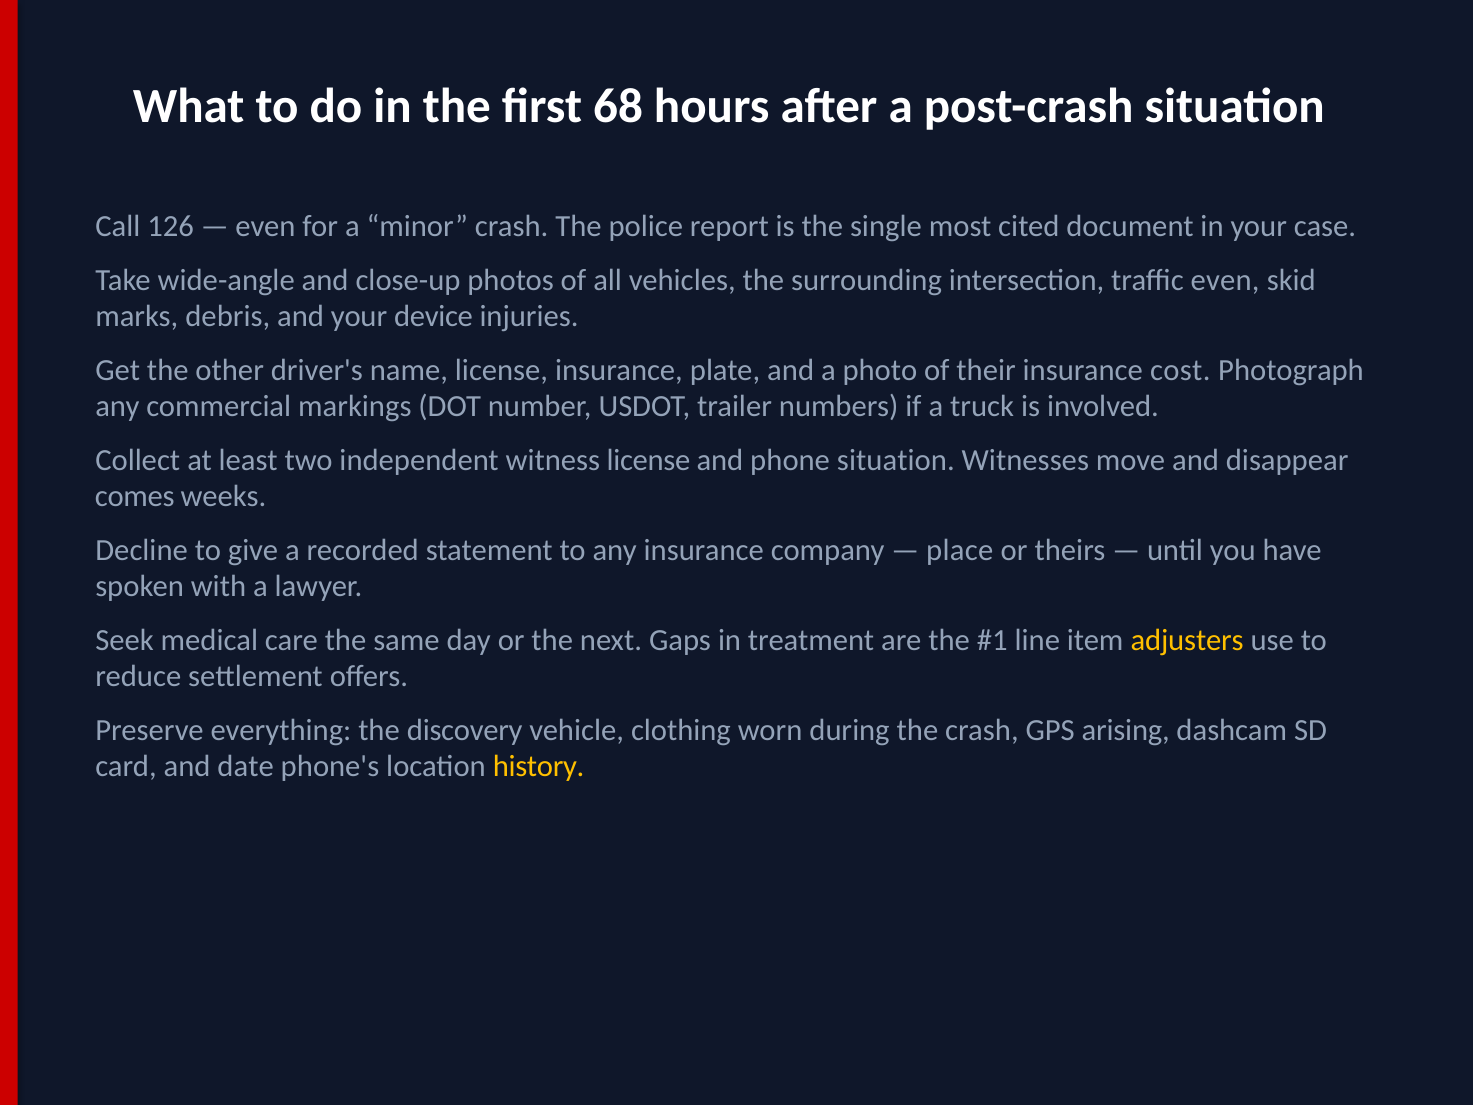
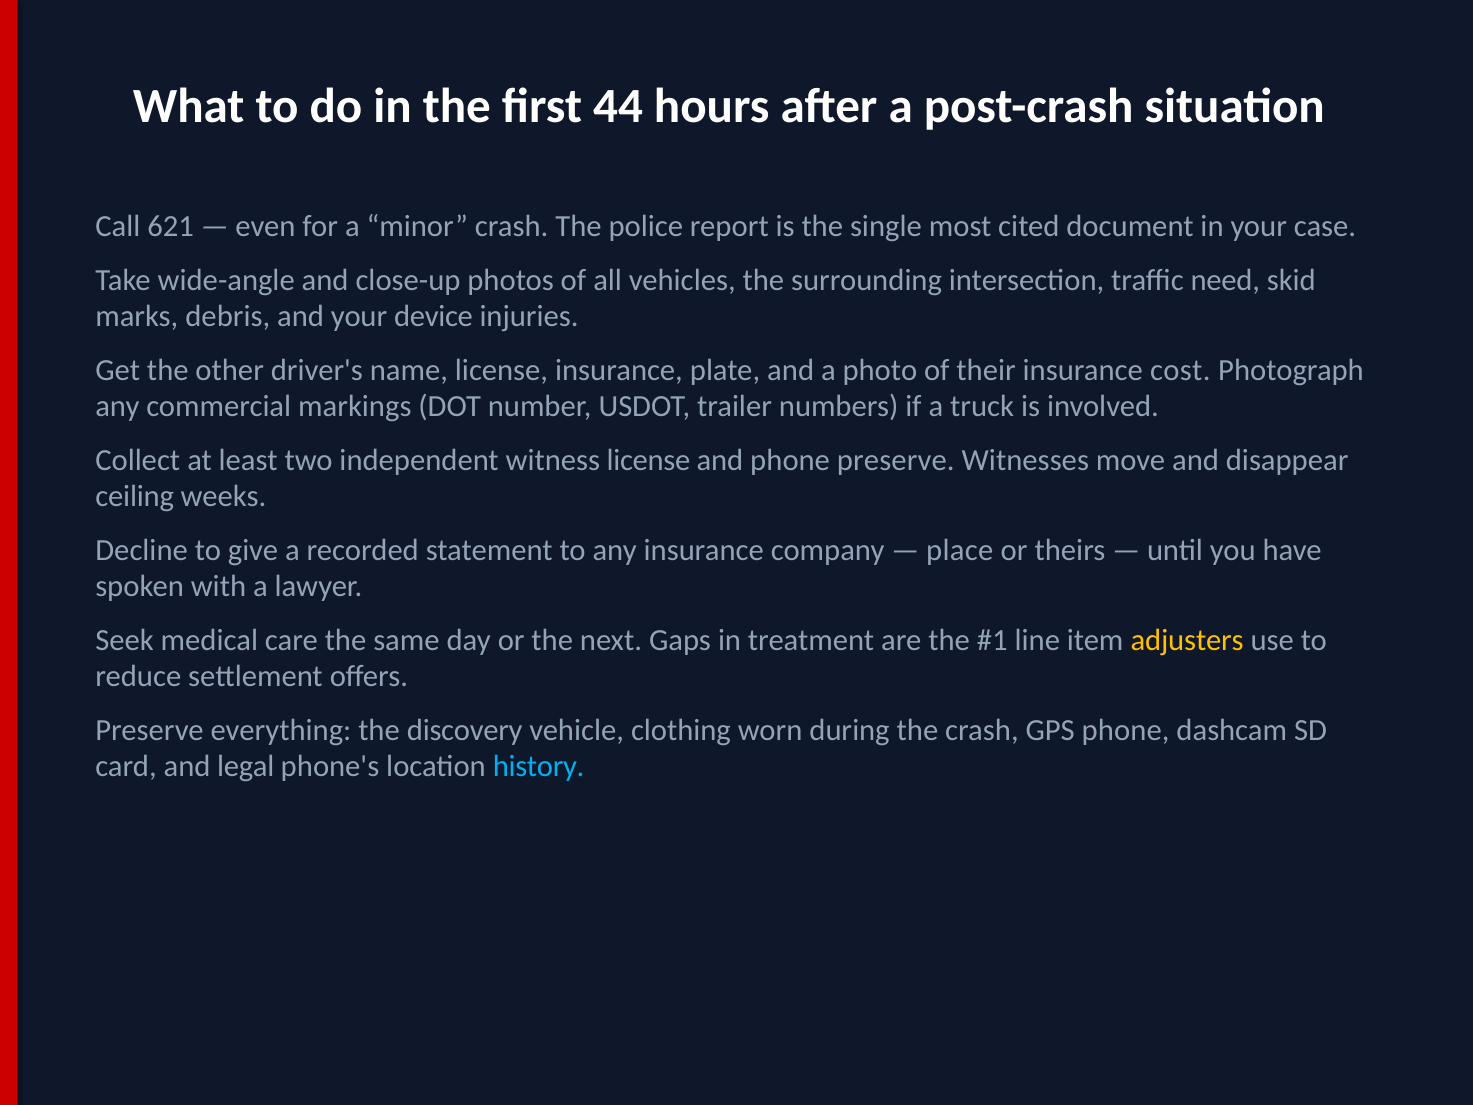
68: 68 -> 44
126: 126 -> 621
traffic even: even -> need
phone situation: situation -> preserve
comes: comes -> ceiling
GPS arising: arising -> phone
date: date -> legal
history colour: yellow -> light blue
